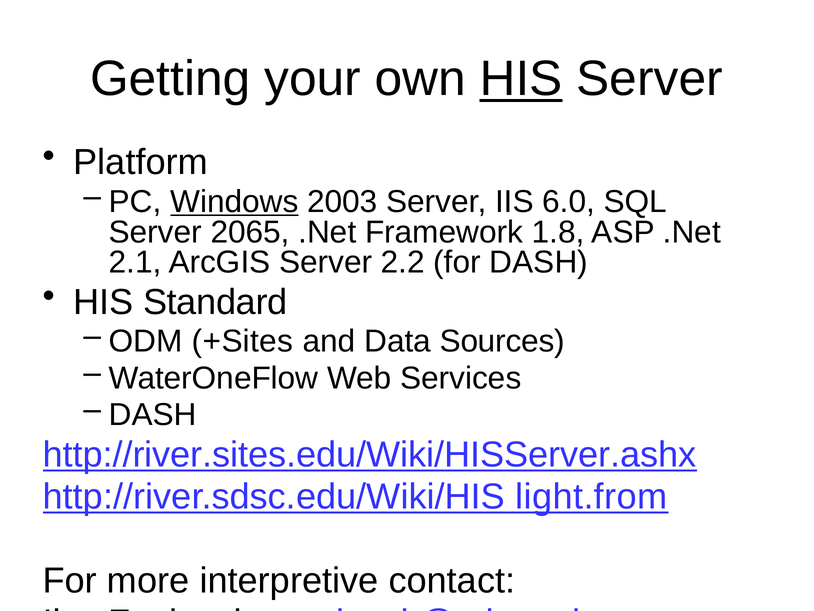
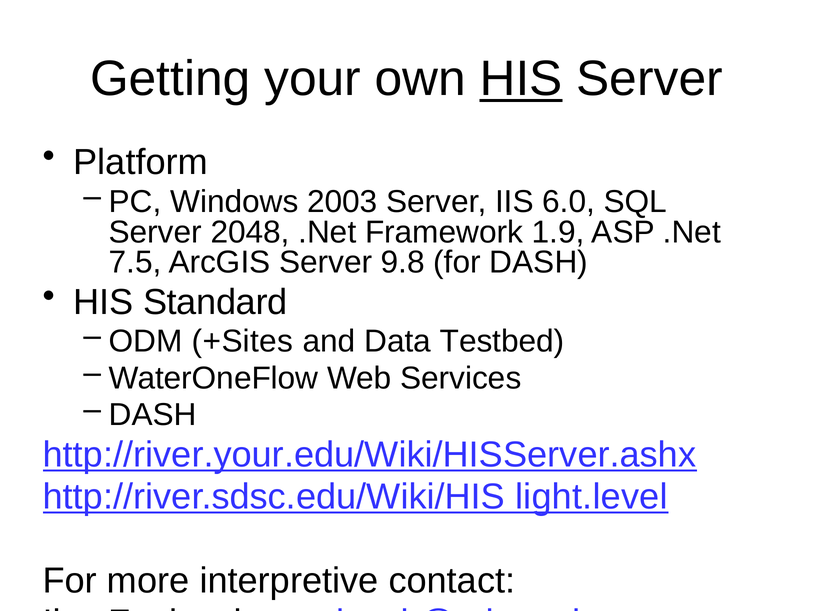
Windows underline: present -> none
2065: 2065 -> 2048
1.8: 1.8 -> 1.9
2.1: 2.1 -> 7.5
2.2: 2.2 -> 9.8
Sources: Sources -> Testbed
http://river.sites.edu/Wiki/HISServer.ashx: http://river.sites.edu/Wiki/HISServer.ashx -> http://river.your.edu/Wiki/HISServer.ashx
light.from: light.from -> light.level
